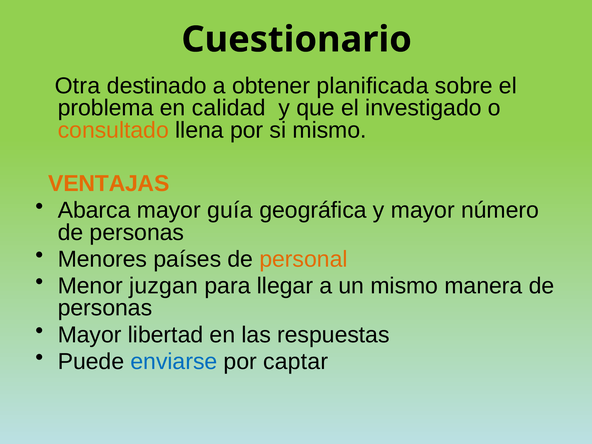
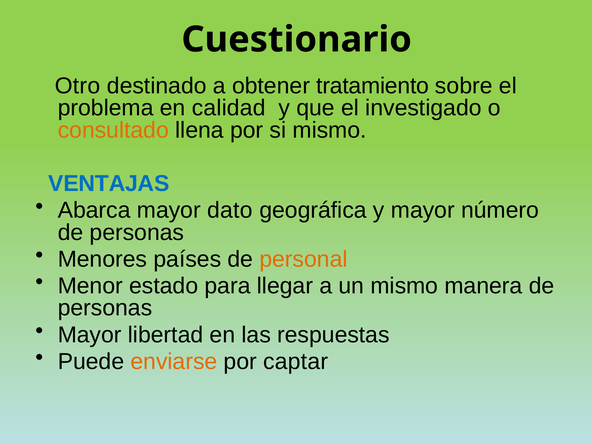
Otra: Otra -> Otro
planificada: planificada -> tratamiento
VENTAJAS colour: orange -> blue
guía: guía -> dato
juzgan: juzgan -> estado
enviarse colour: blue -> orange
